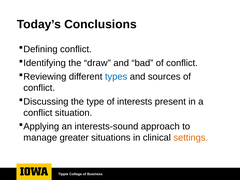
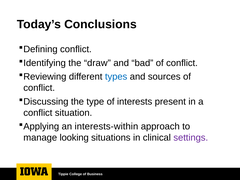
interests-sound: interests-sound -> interests-within
greater: greater -> looking
settings colour: orange -> purple
